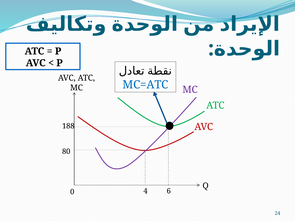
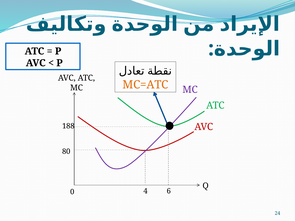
MC=ATC colour: blue -> orange
